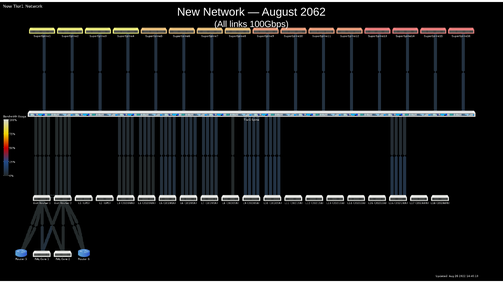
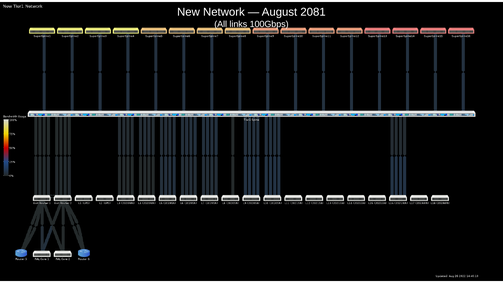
2062: 2062 -> 2081
